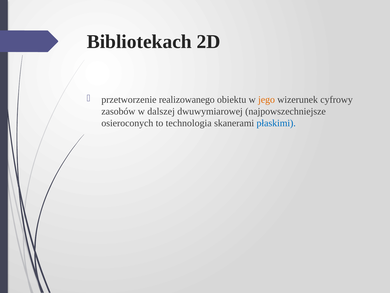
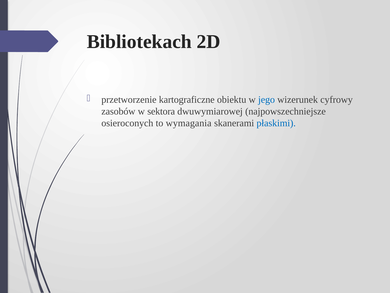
realizowanego: realizowanego -> kartograficzne
jego colour: orange -> blue
dalszej: dalszej -> sektora
technologia: technologia -> wymagania
